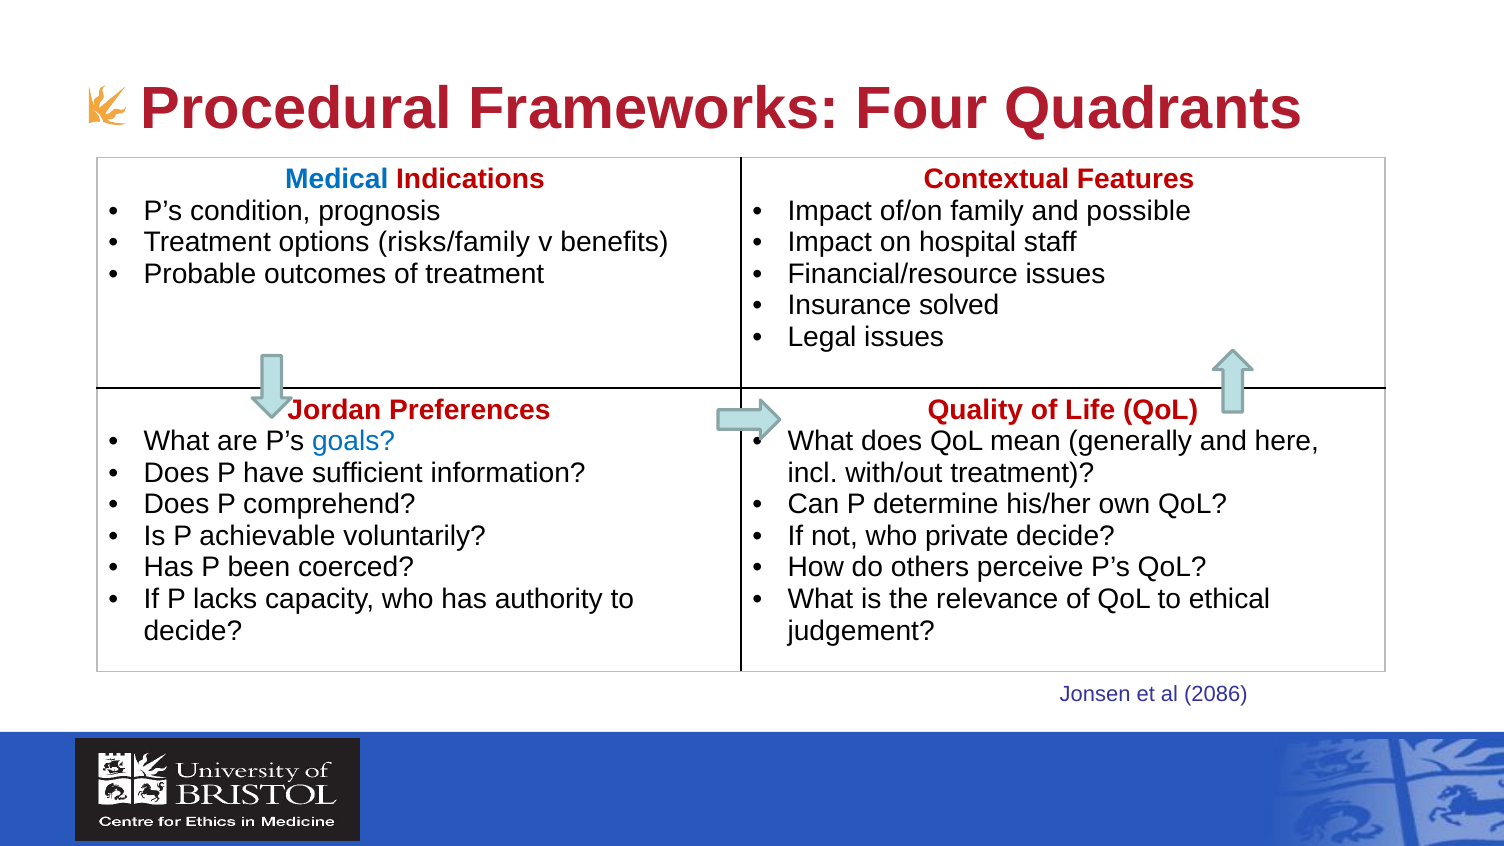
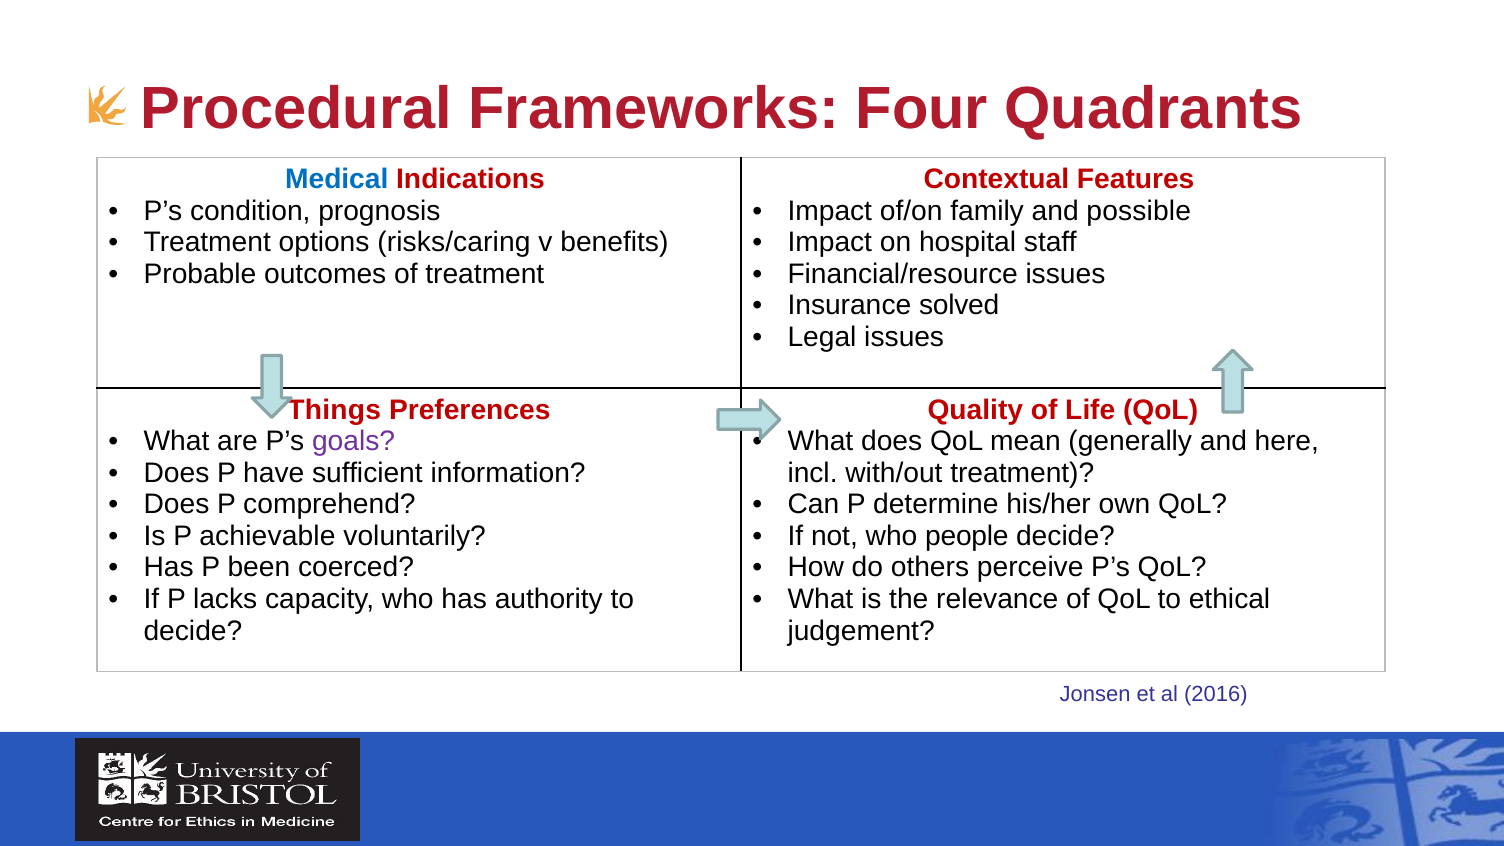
risks/family: risks/family -> risks/caring
Jordan: Jordan -> Things
goals colour: blue -> purple
private: private -> people
2086: 2086 -> 2016
